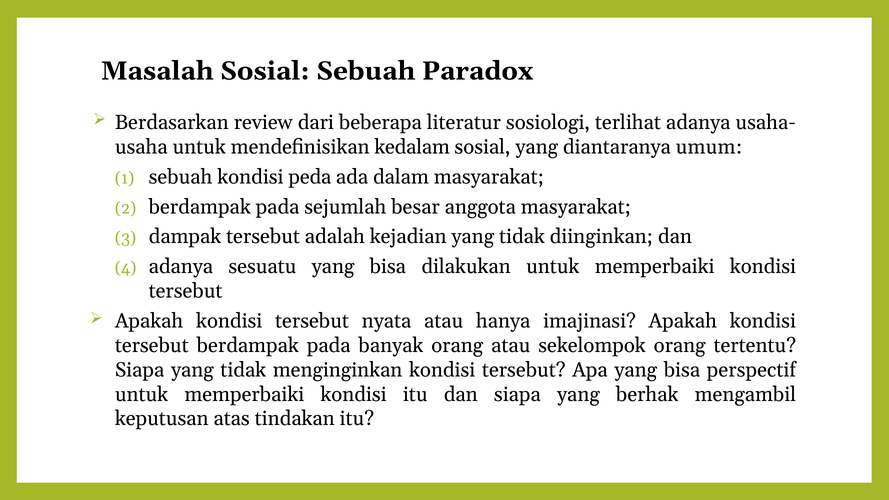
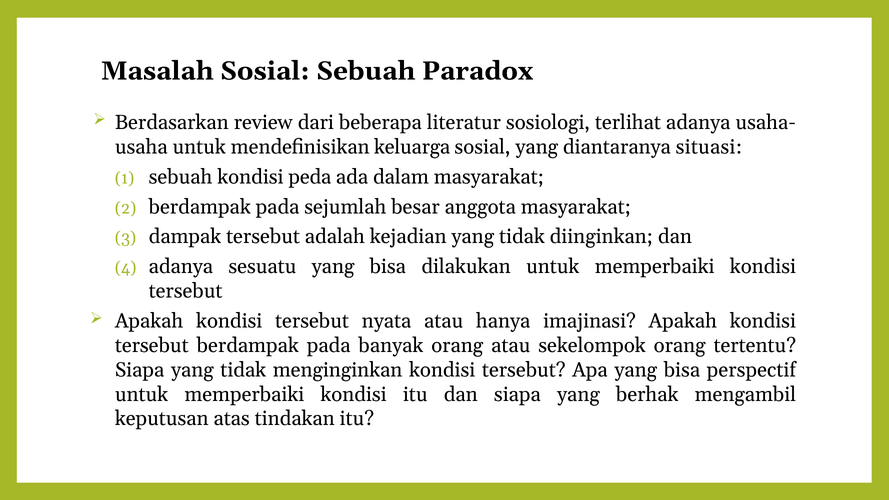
kedalam: kedalam -> keluarga
umum: umum -> situasi
